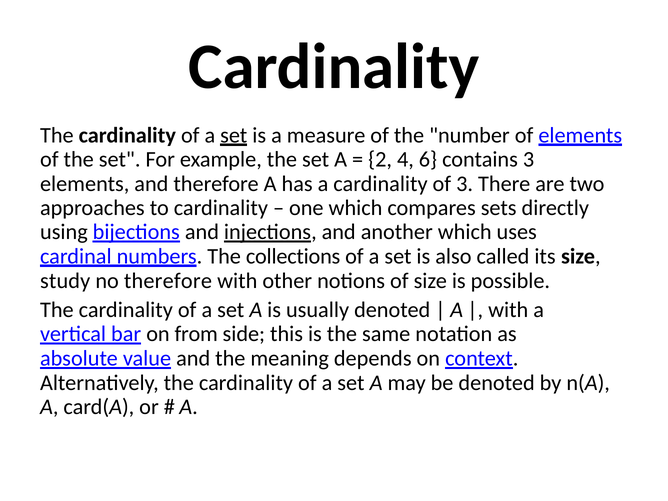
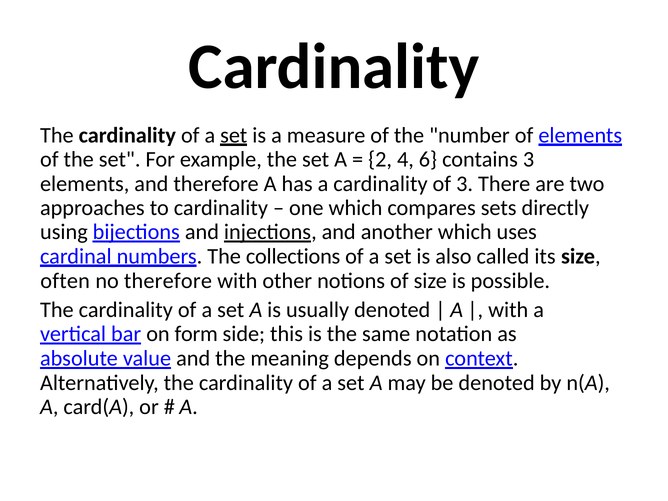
study: study -> often
from: from -> form
